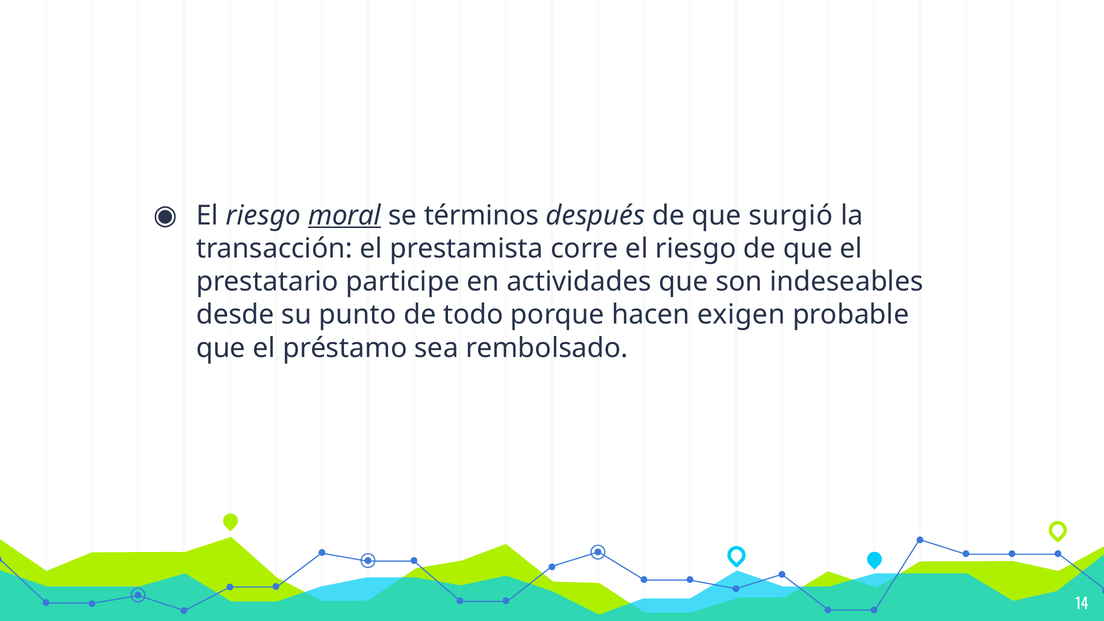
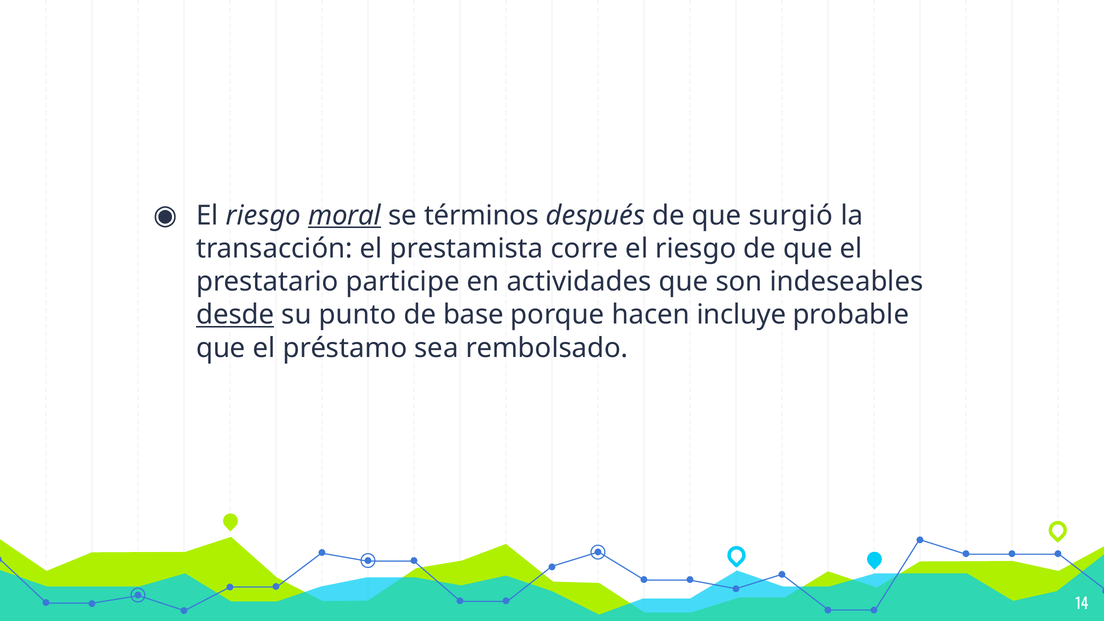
desde underline: none -> present
todo: todo -> base
exigen: exigen -> incluye
